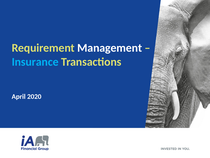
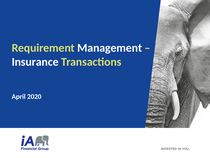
Insurance colour: light blue -> white
